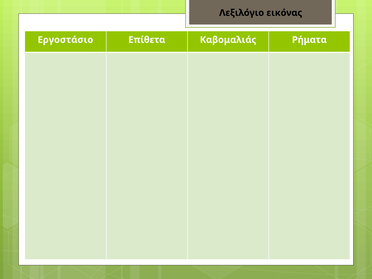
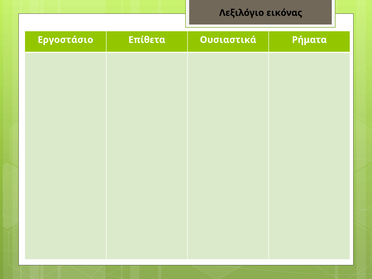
Καβομαλιάς: Καβομαλιάς -> Ουσιαστικά
